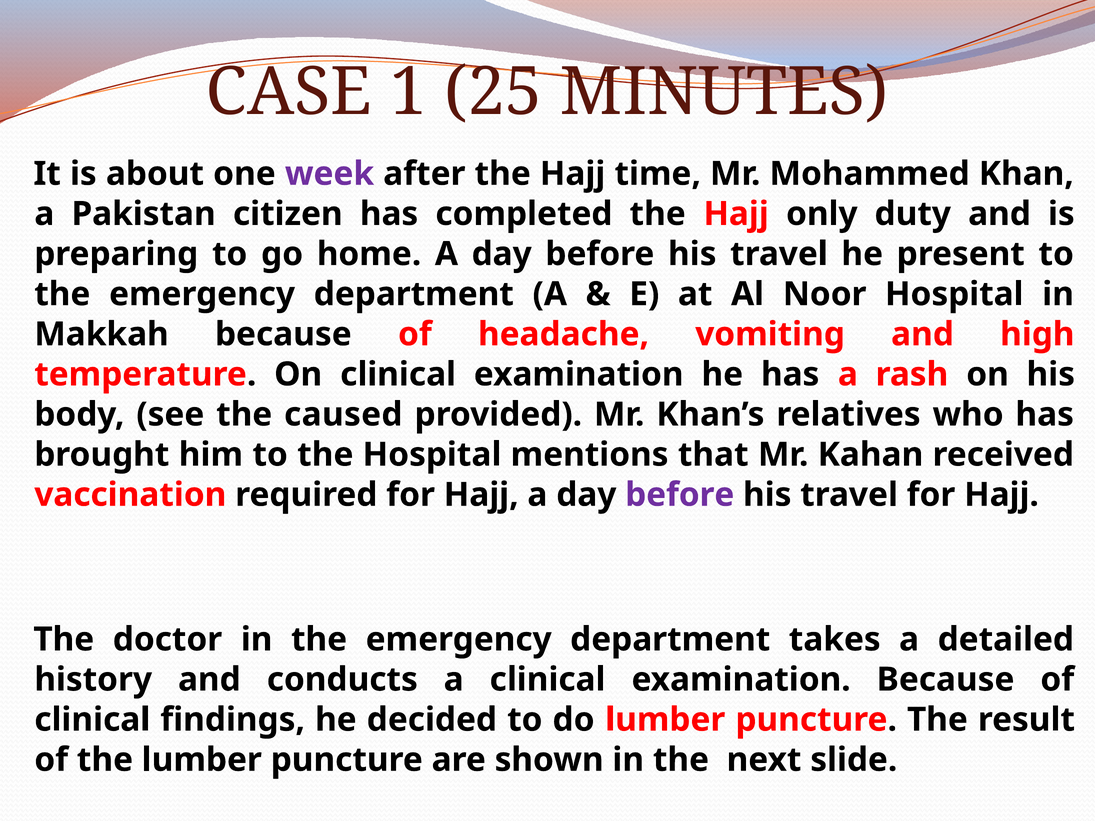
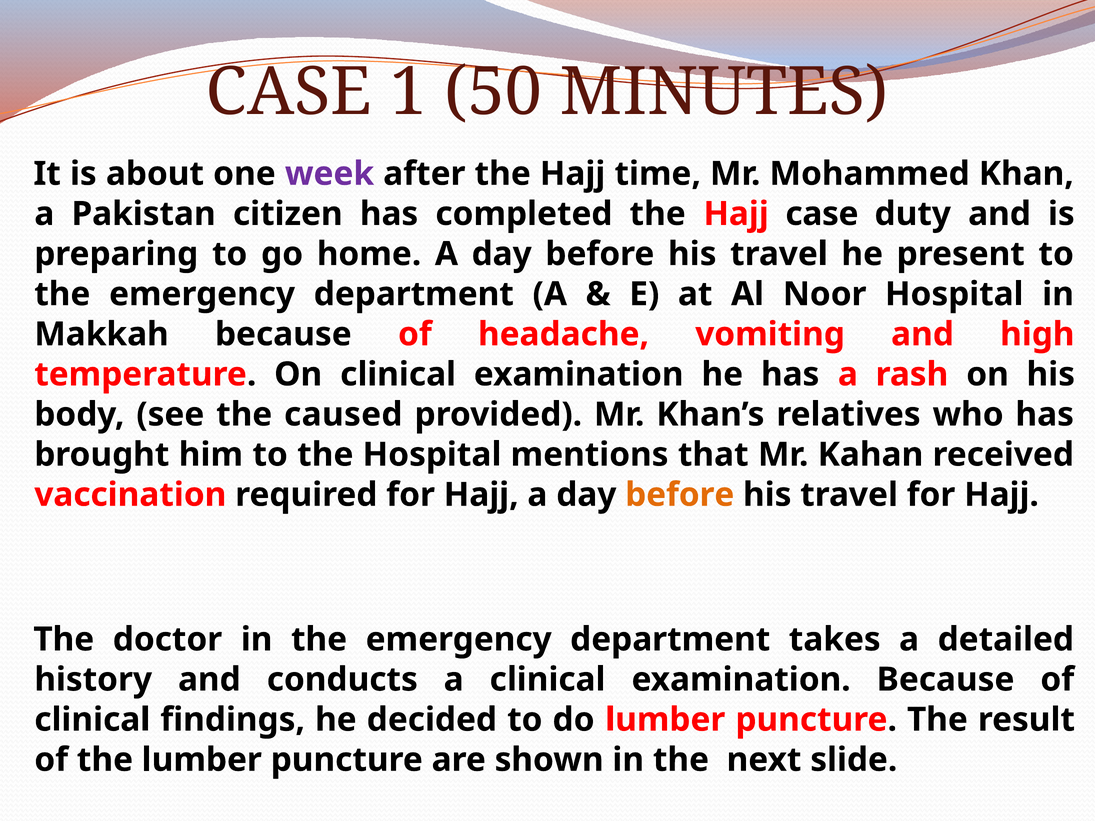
25: 25 -> 50
Hajj only: only -> case
before at (680, 495) colour: purple -> orange
